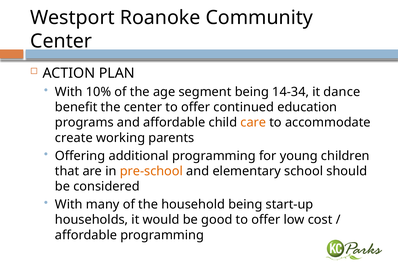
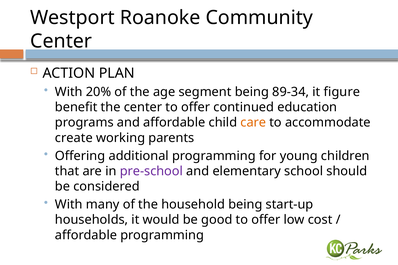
10%: 10% -> 20%
14-34: 14-34 -> 89-34
dance: dance -> figure
pre-school colour: orange -> purple
